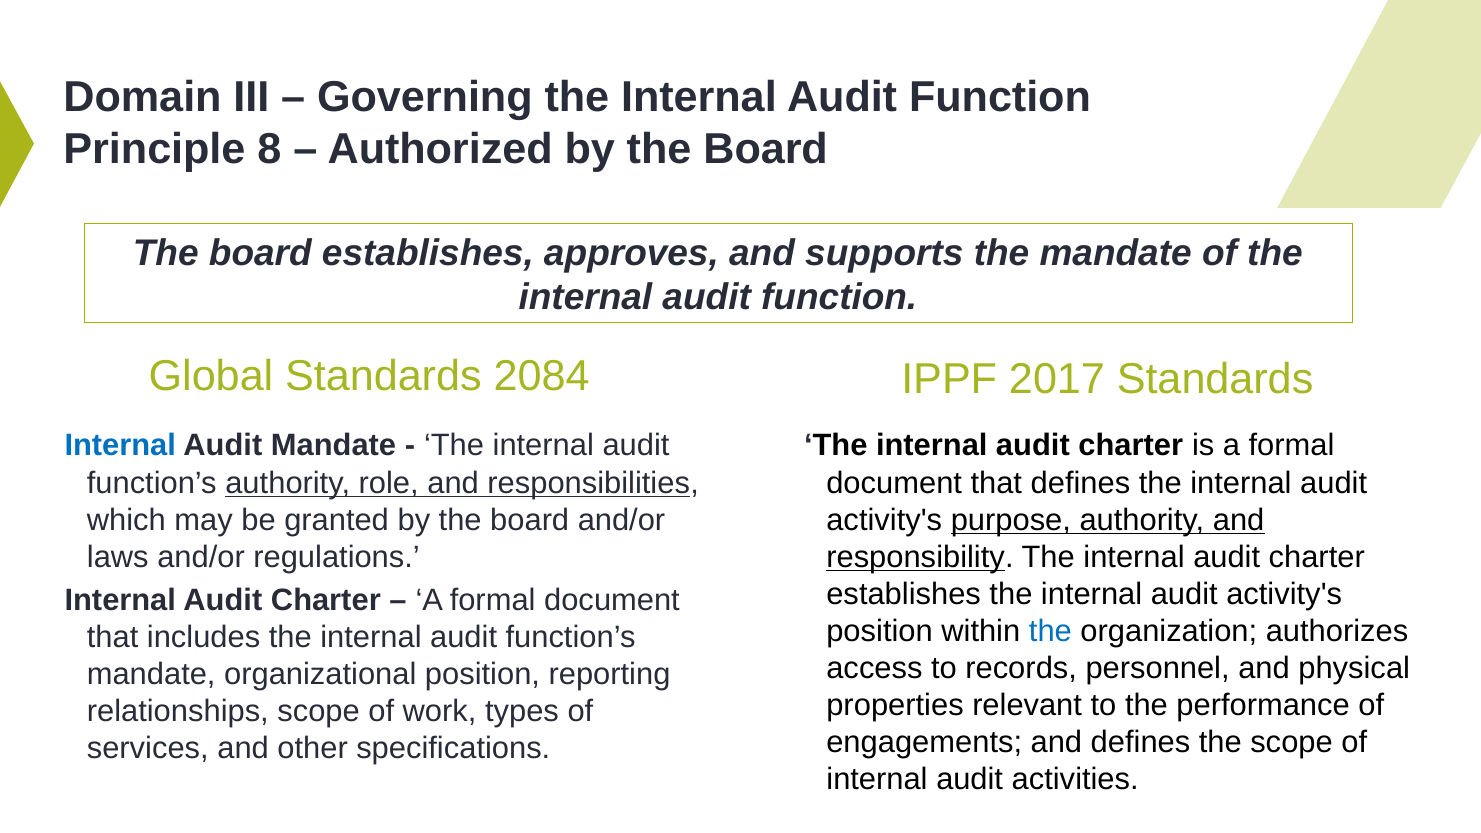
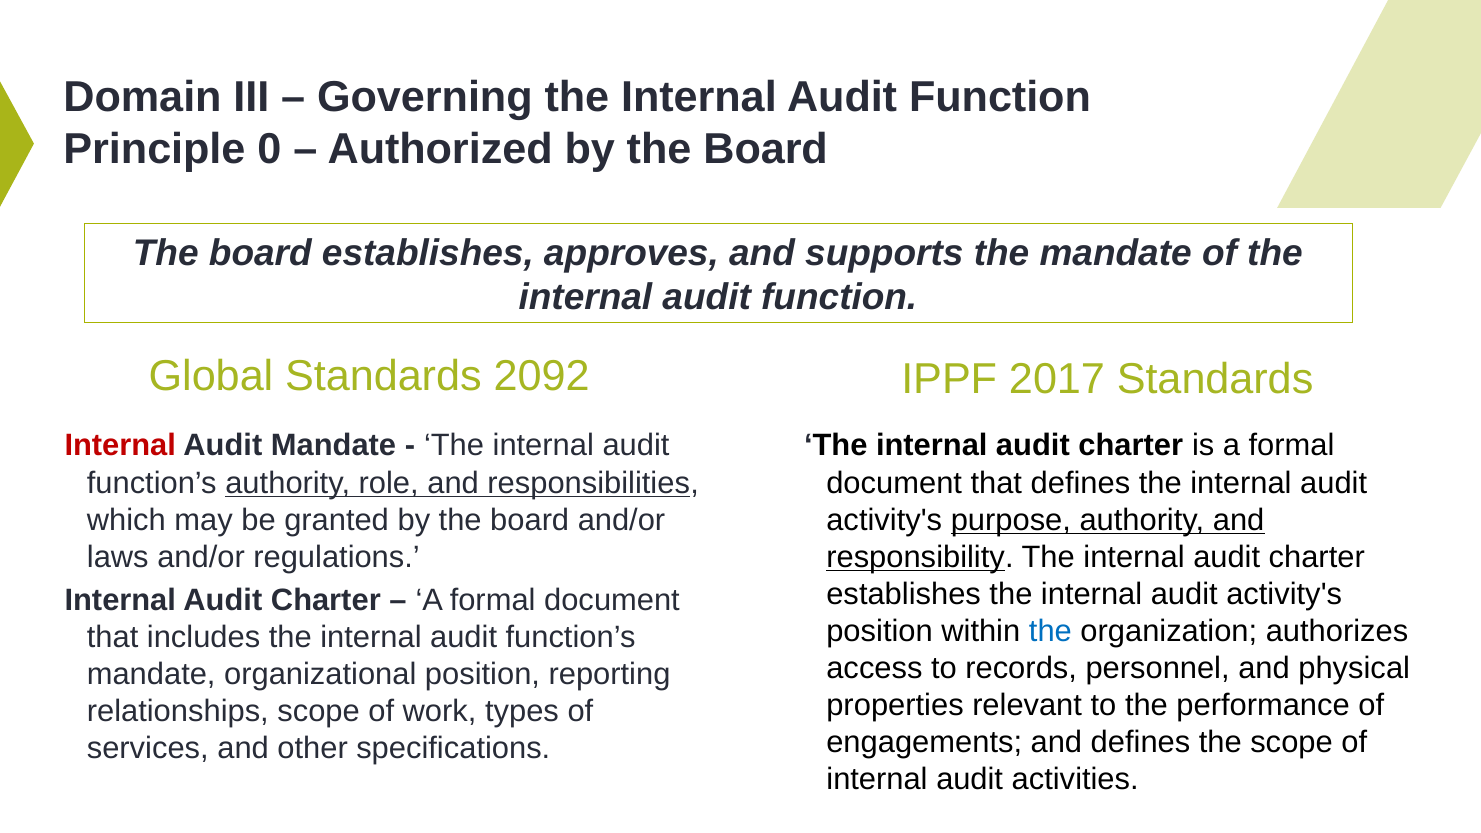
8: 8 -> 0
2084: 2084 -> 2092
Internal at (120, 446) colour: blue -> red
